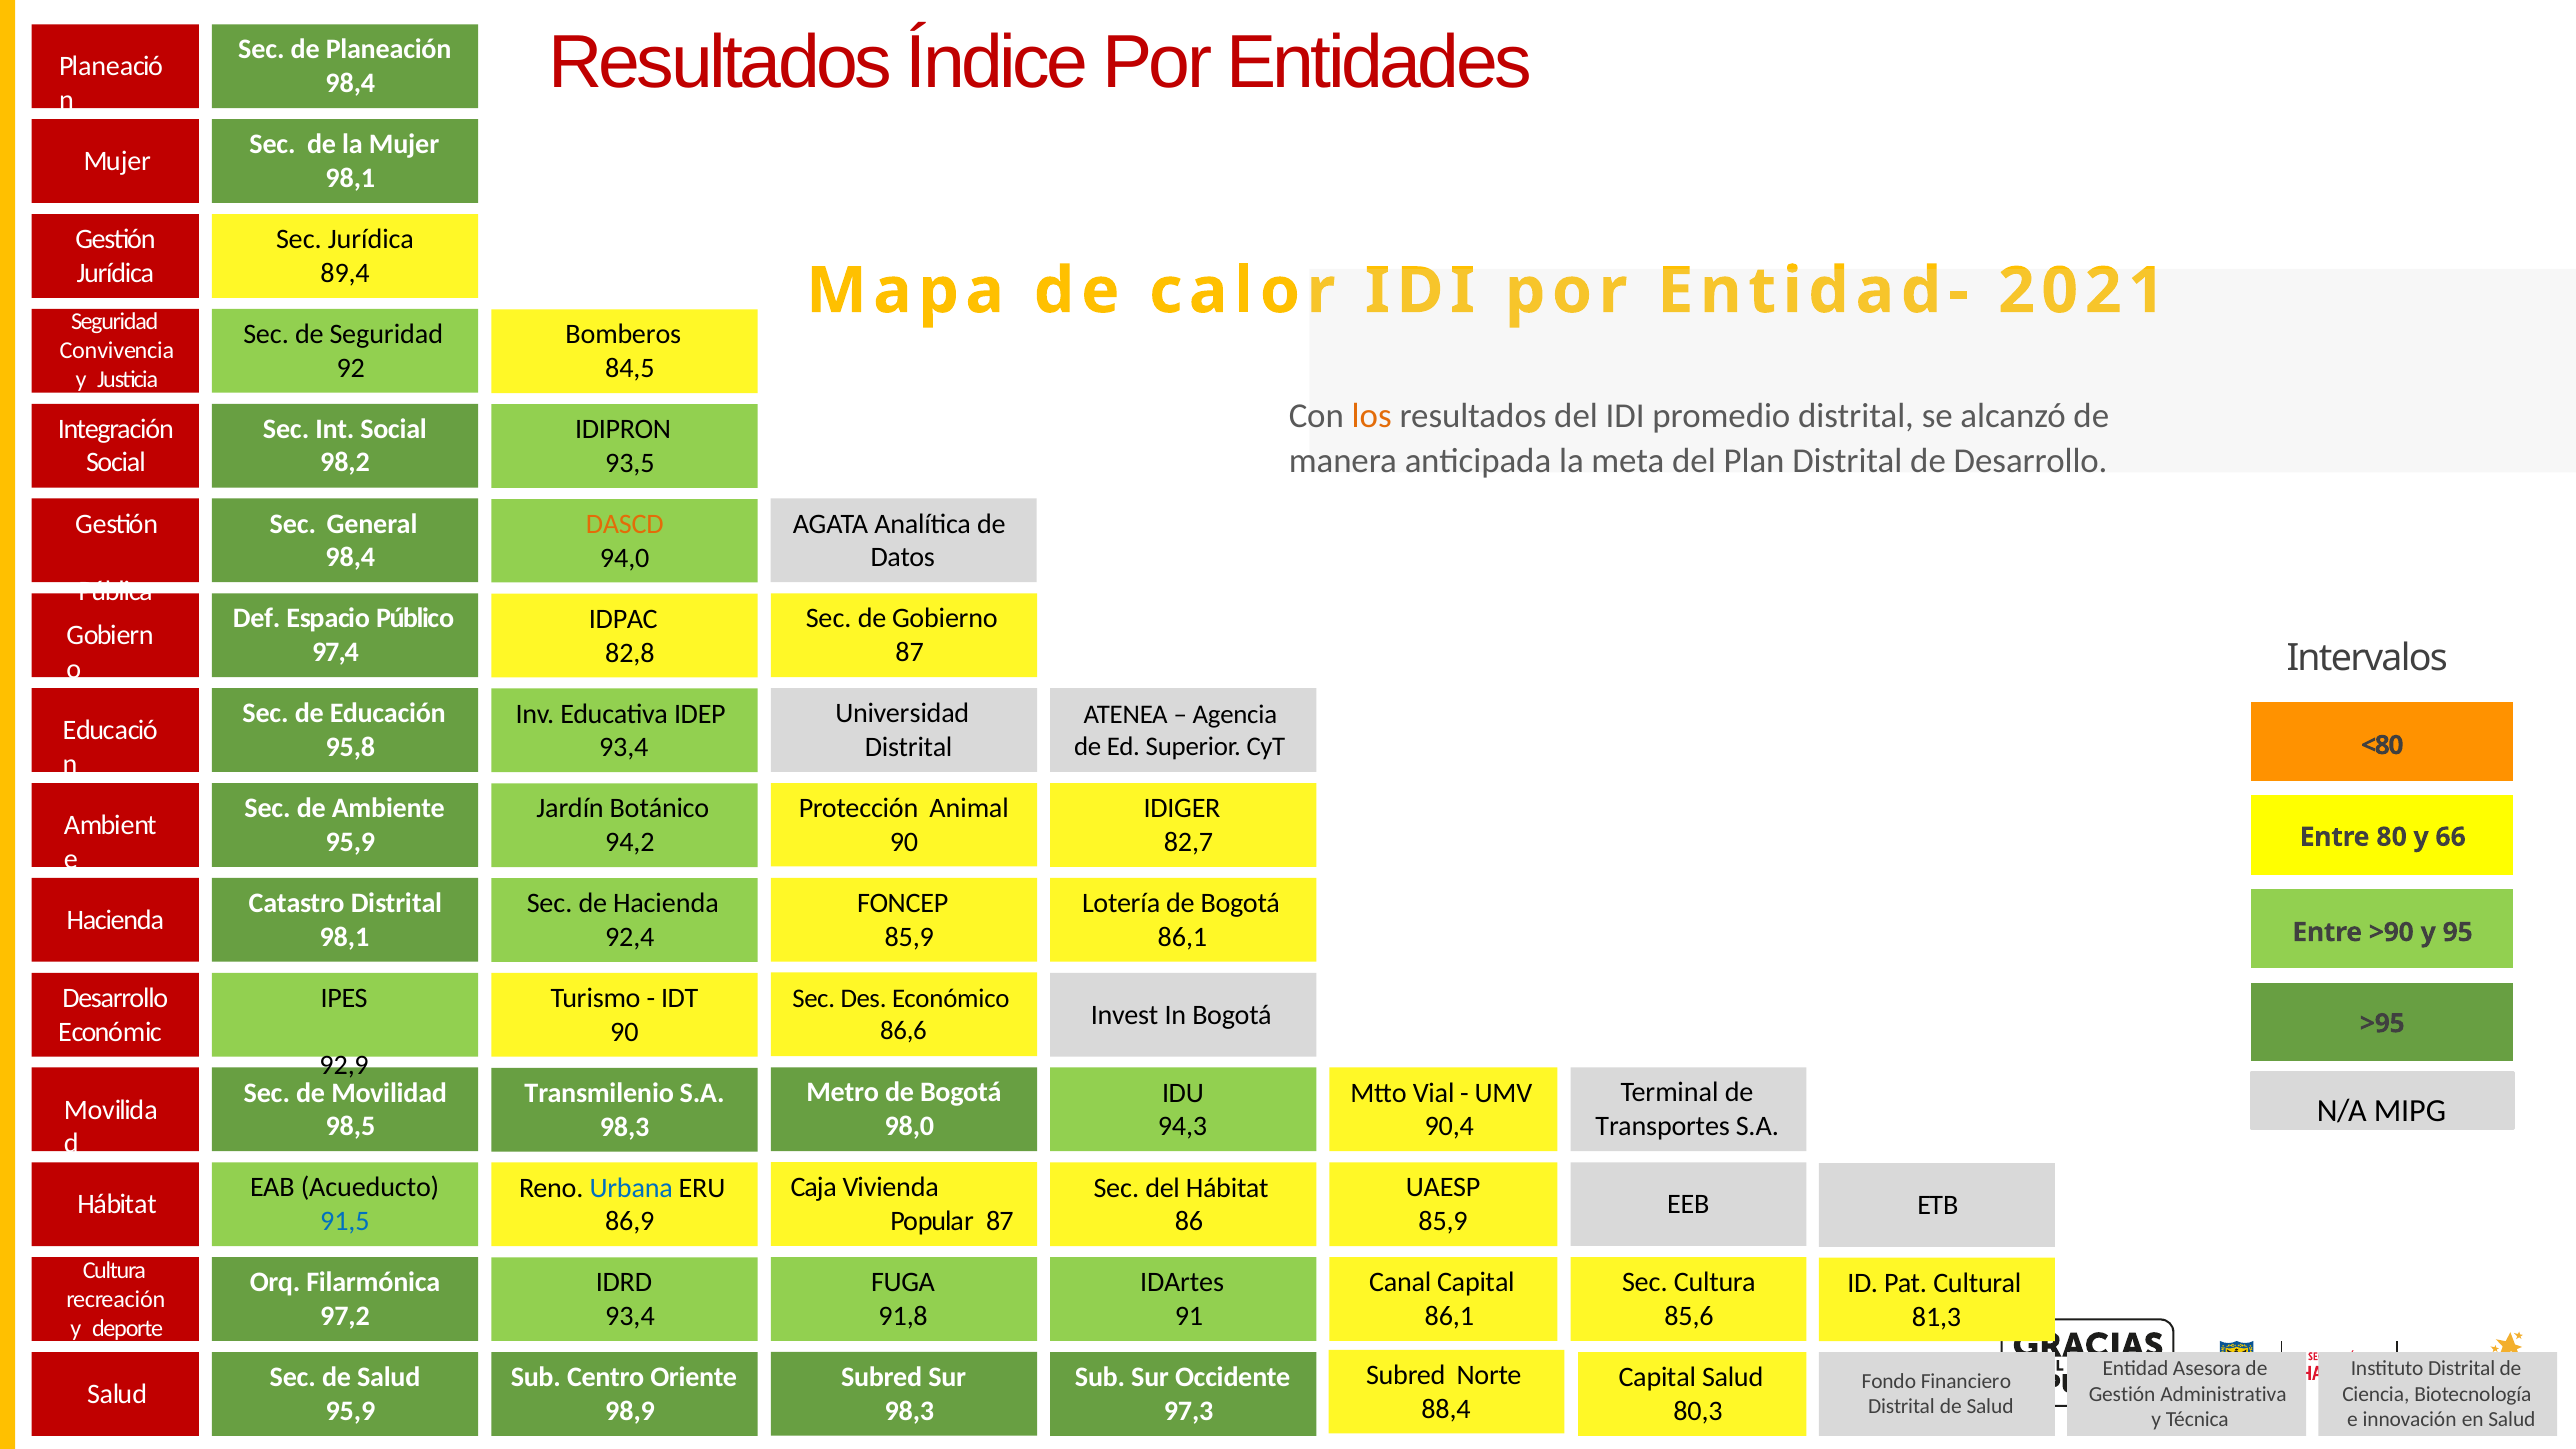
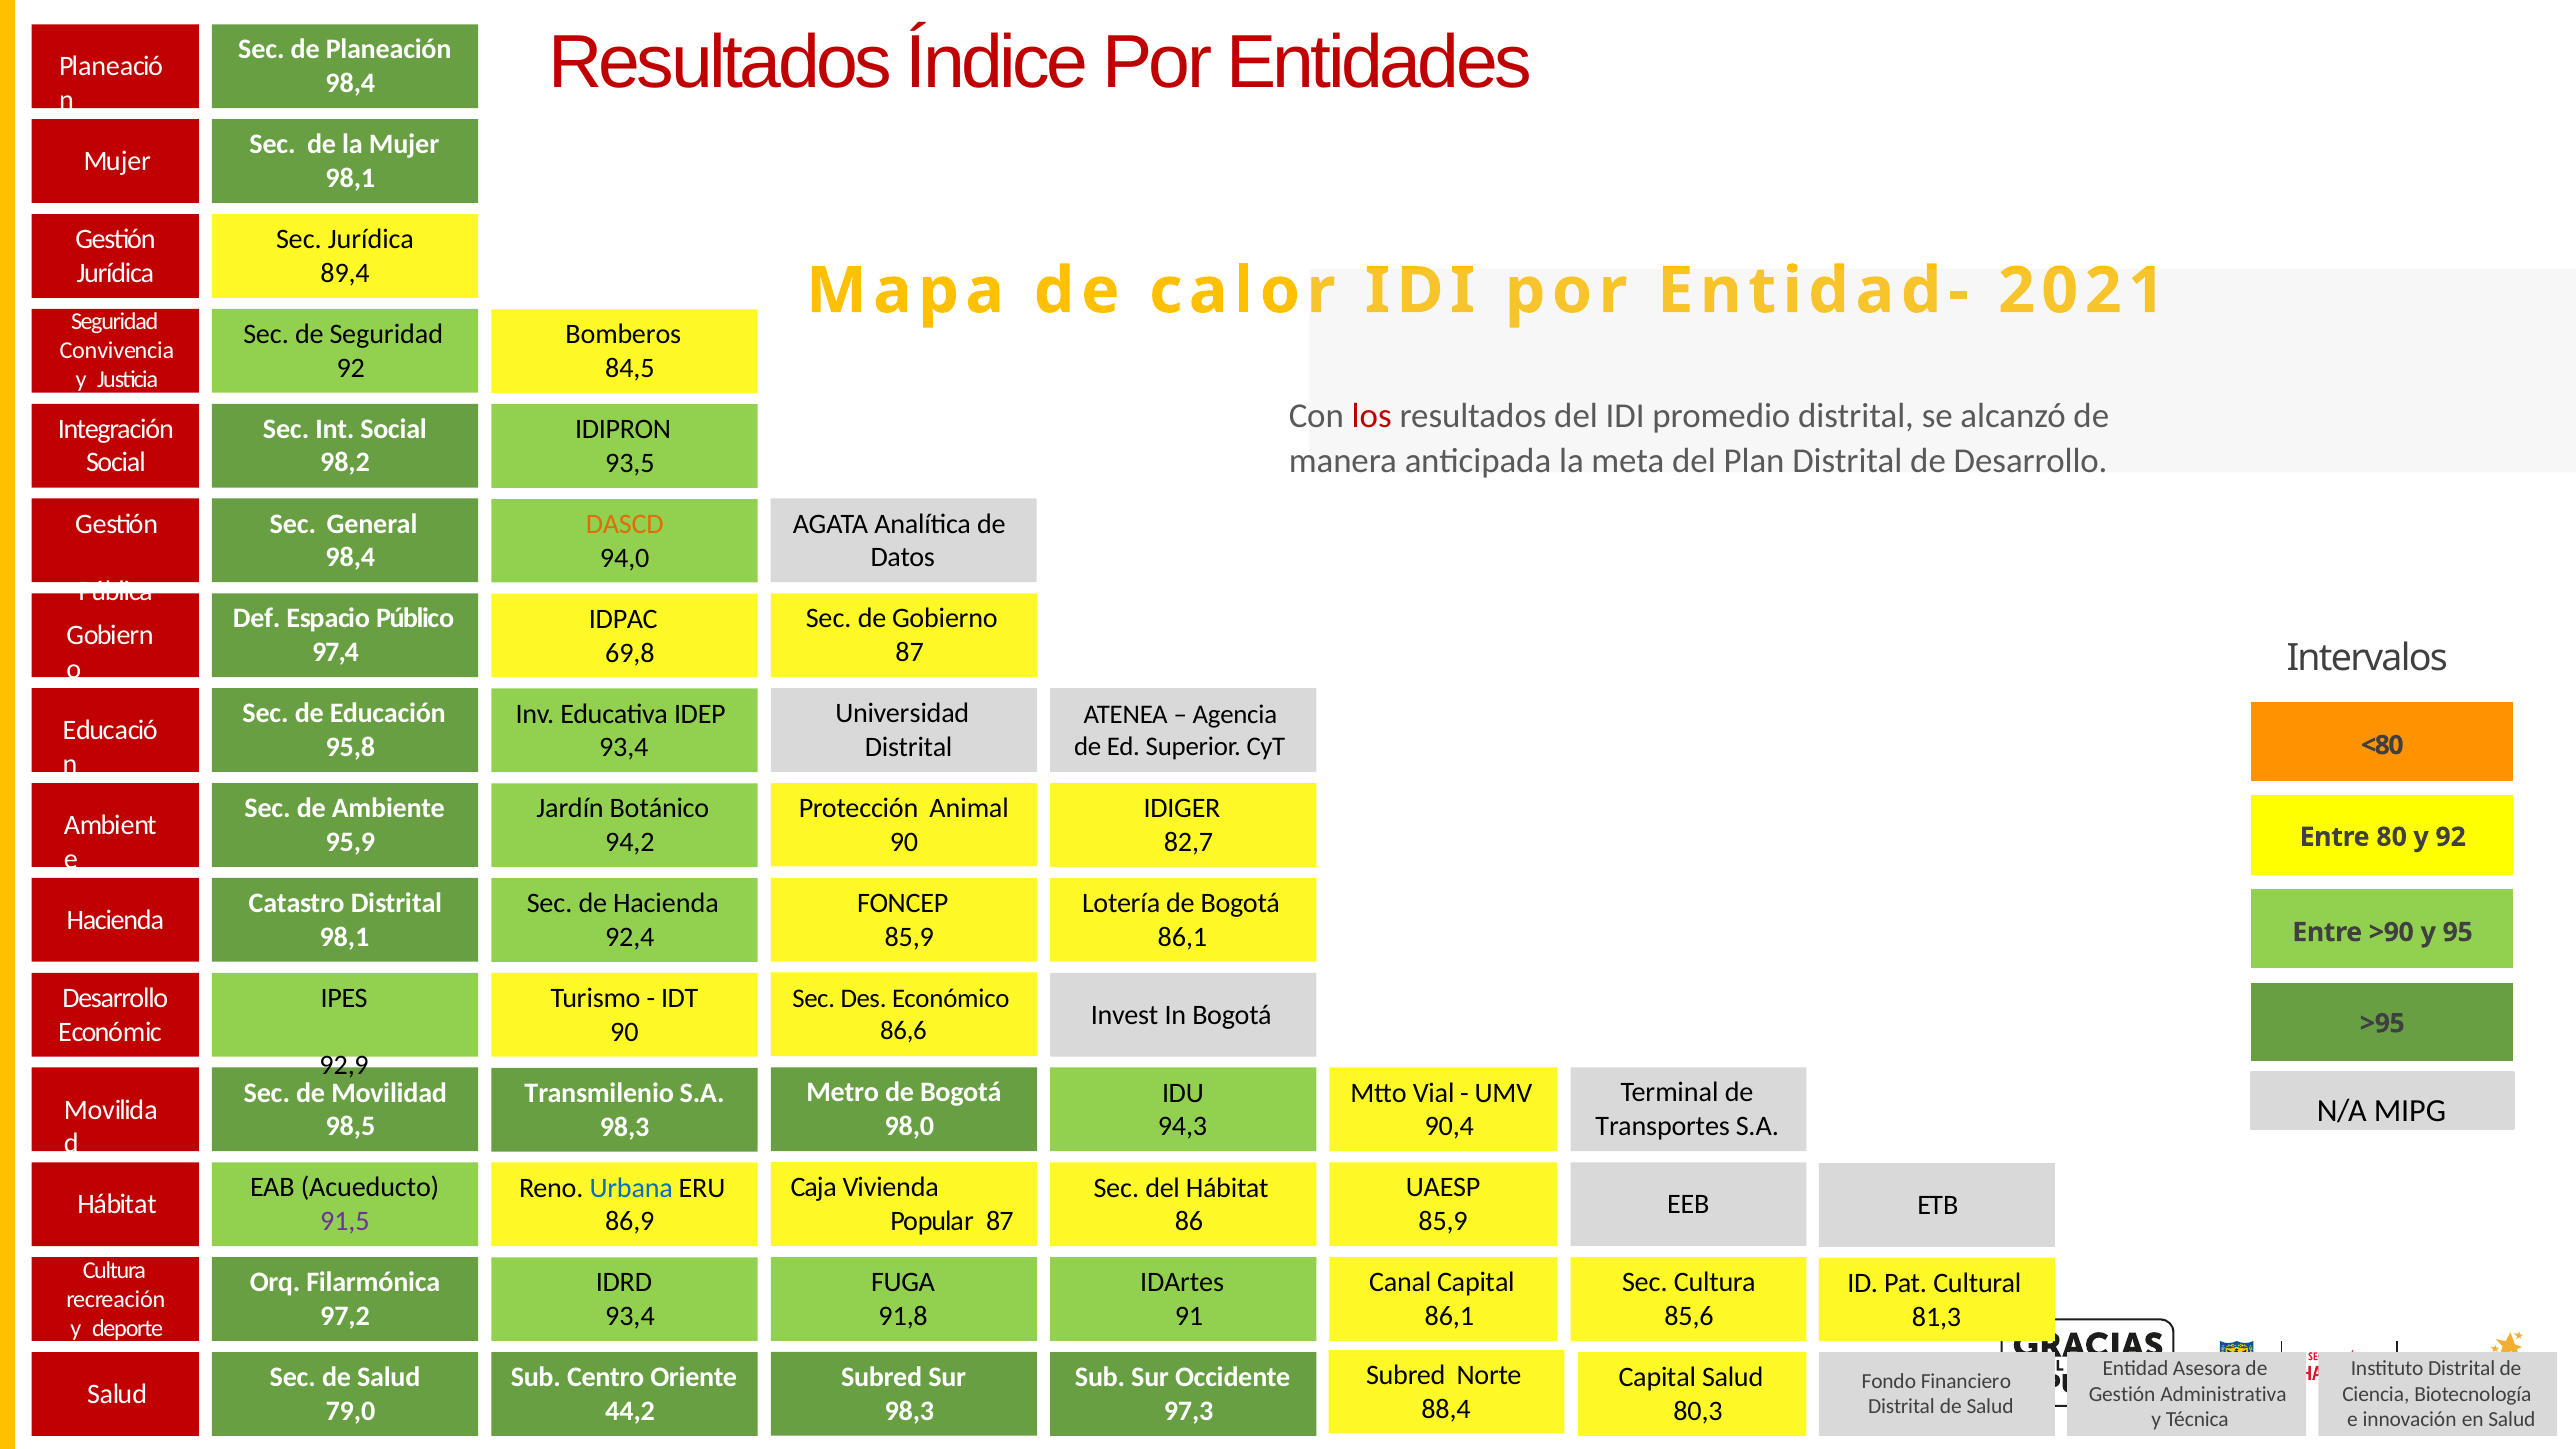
los colour: orange -> red
82,8: 82,8 -> 69,8
y 66: 66 -> 92
91,5 colour: blue -> purple
95,9 at (350, 1411): 95,9 -> 79,0
98,9: 98,9 -> 44,2
